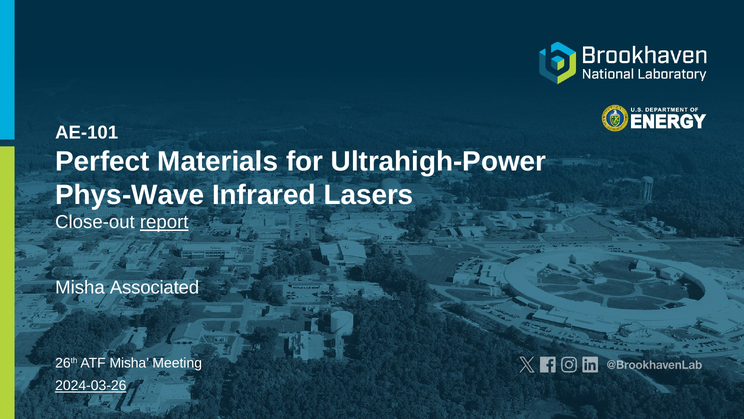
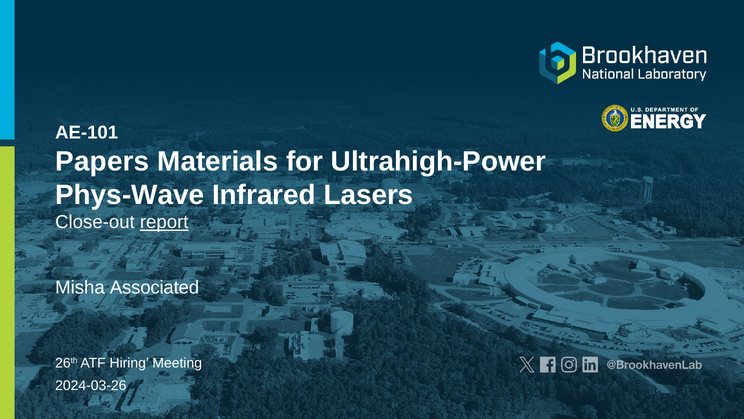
Perfect: Perfect -> Papers
ATF Misha: Misha -> Hiring
2024-03-26 underline: present -> none
